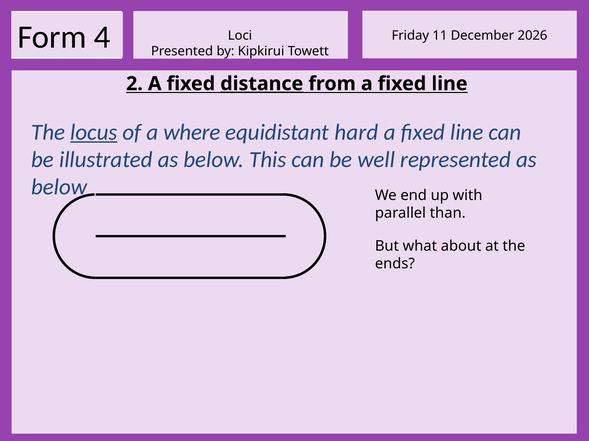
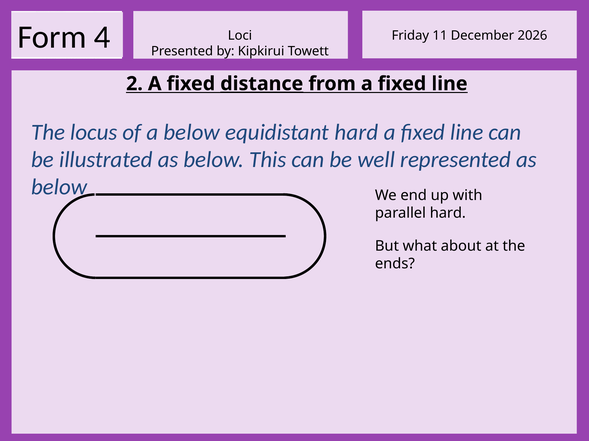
locus underline: present -> none
a where: where -> below
parallel than: than -> hard
